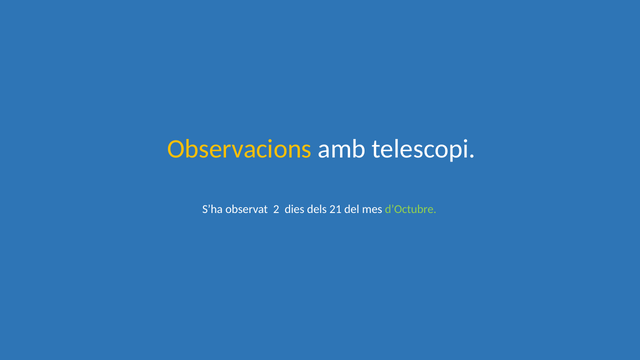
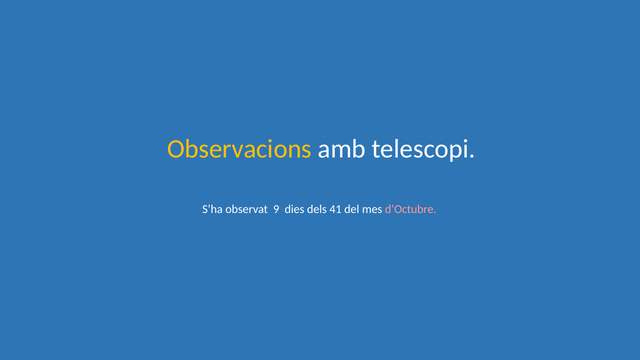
2: 2 -> 9
21: 21 -> 41
d’Octubre colour: light green -> pink
